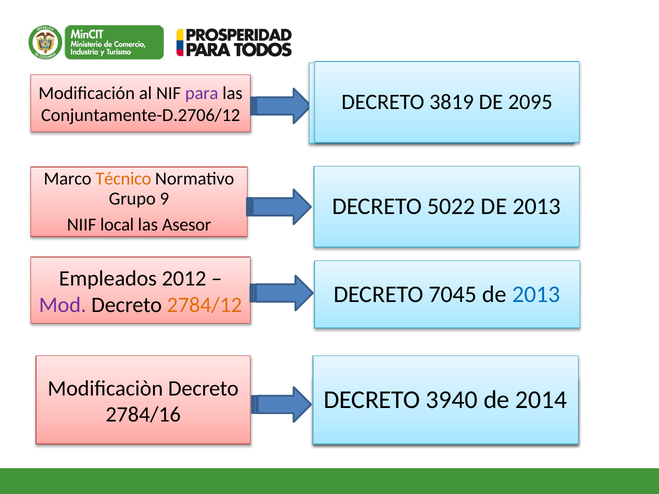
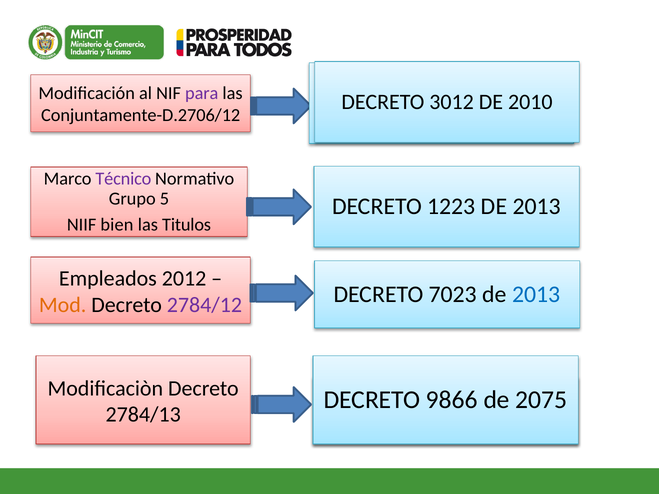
3819: 3819 -> 3012
2095: 2095 -> 2010
Técnico colour: orange -> purple
9: 9 -> 5
5022: 5022 -> 1223
local: local -> bien
Asesor: Asesor -> Titulos
Mod colour: purple -> orange
2784/12 colour: orange -> purple
7045: 7045 -> 7023
3940: 3940 -> 9866
2014: 2014 -> 2075
2784/16: 2784/16 -> 2784/13
